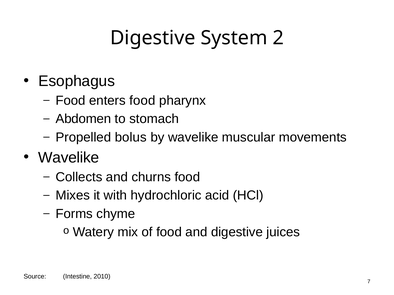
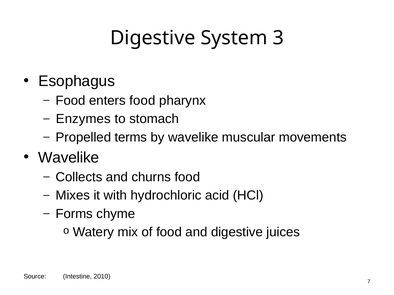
2: 2 -> 3
Abdomen: Abdomen -> Enzymes
bolus: bolus -> terms
